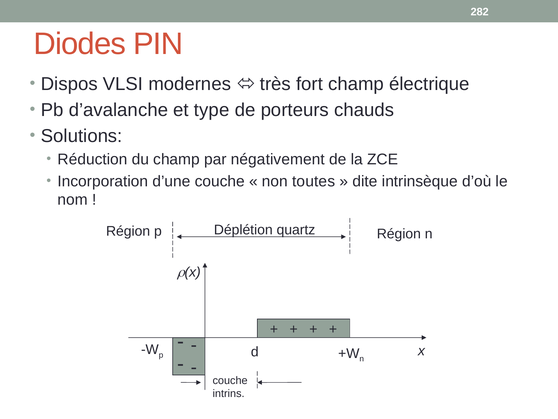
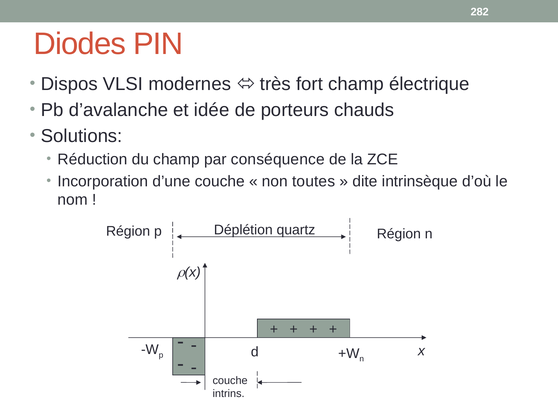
type: type -> idée
négativement: négativement -> conséquence
